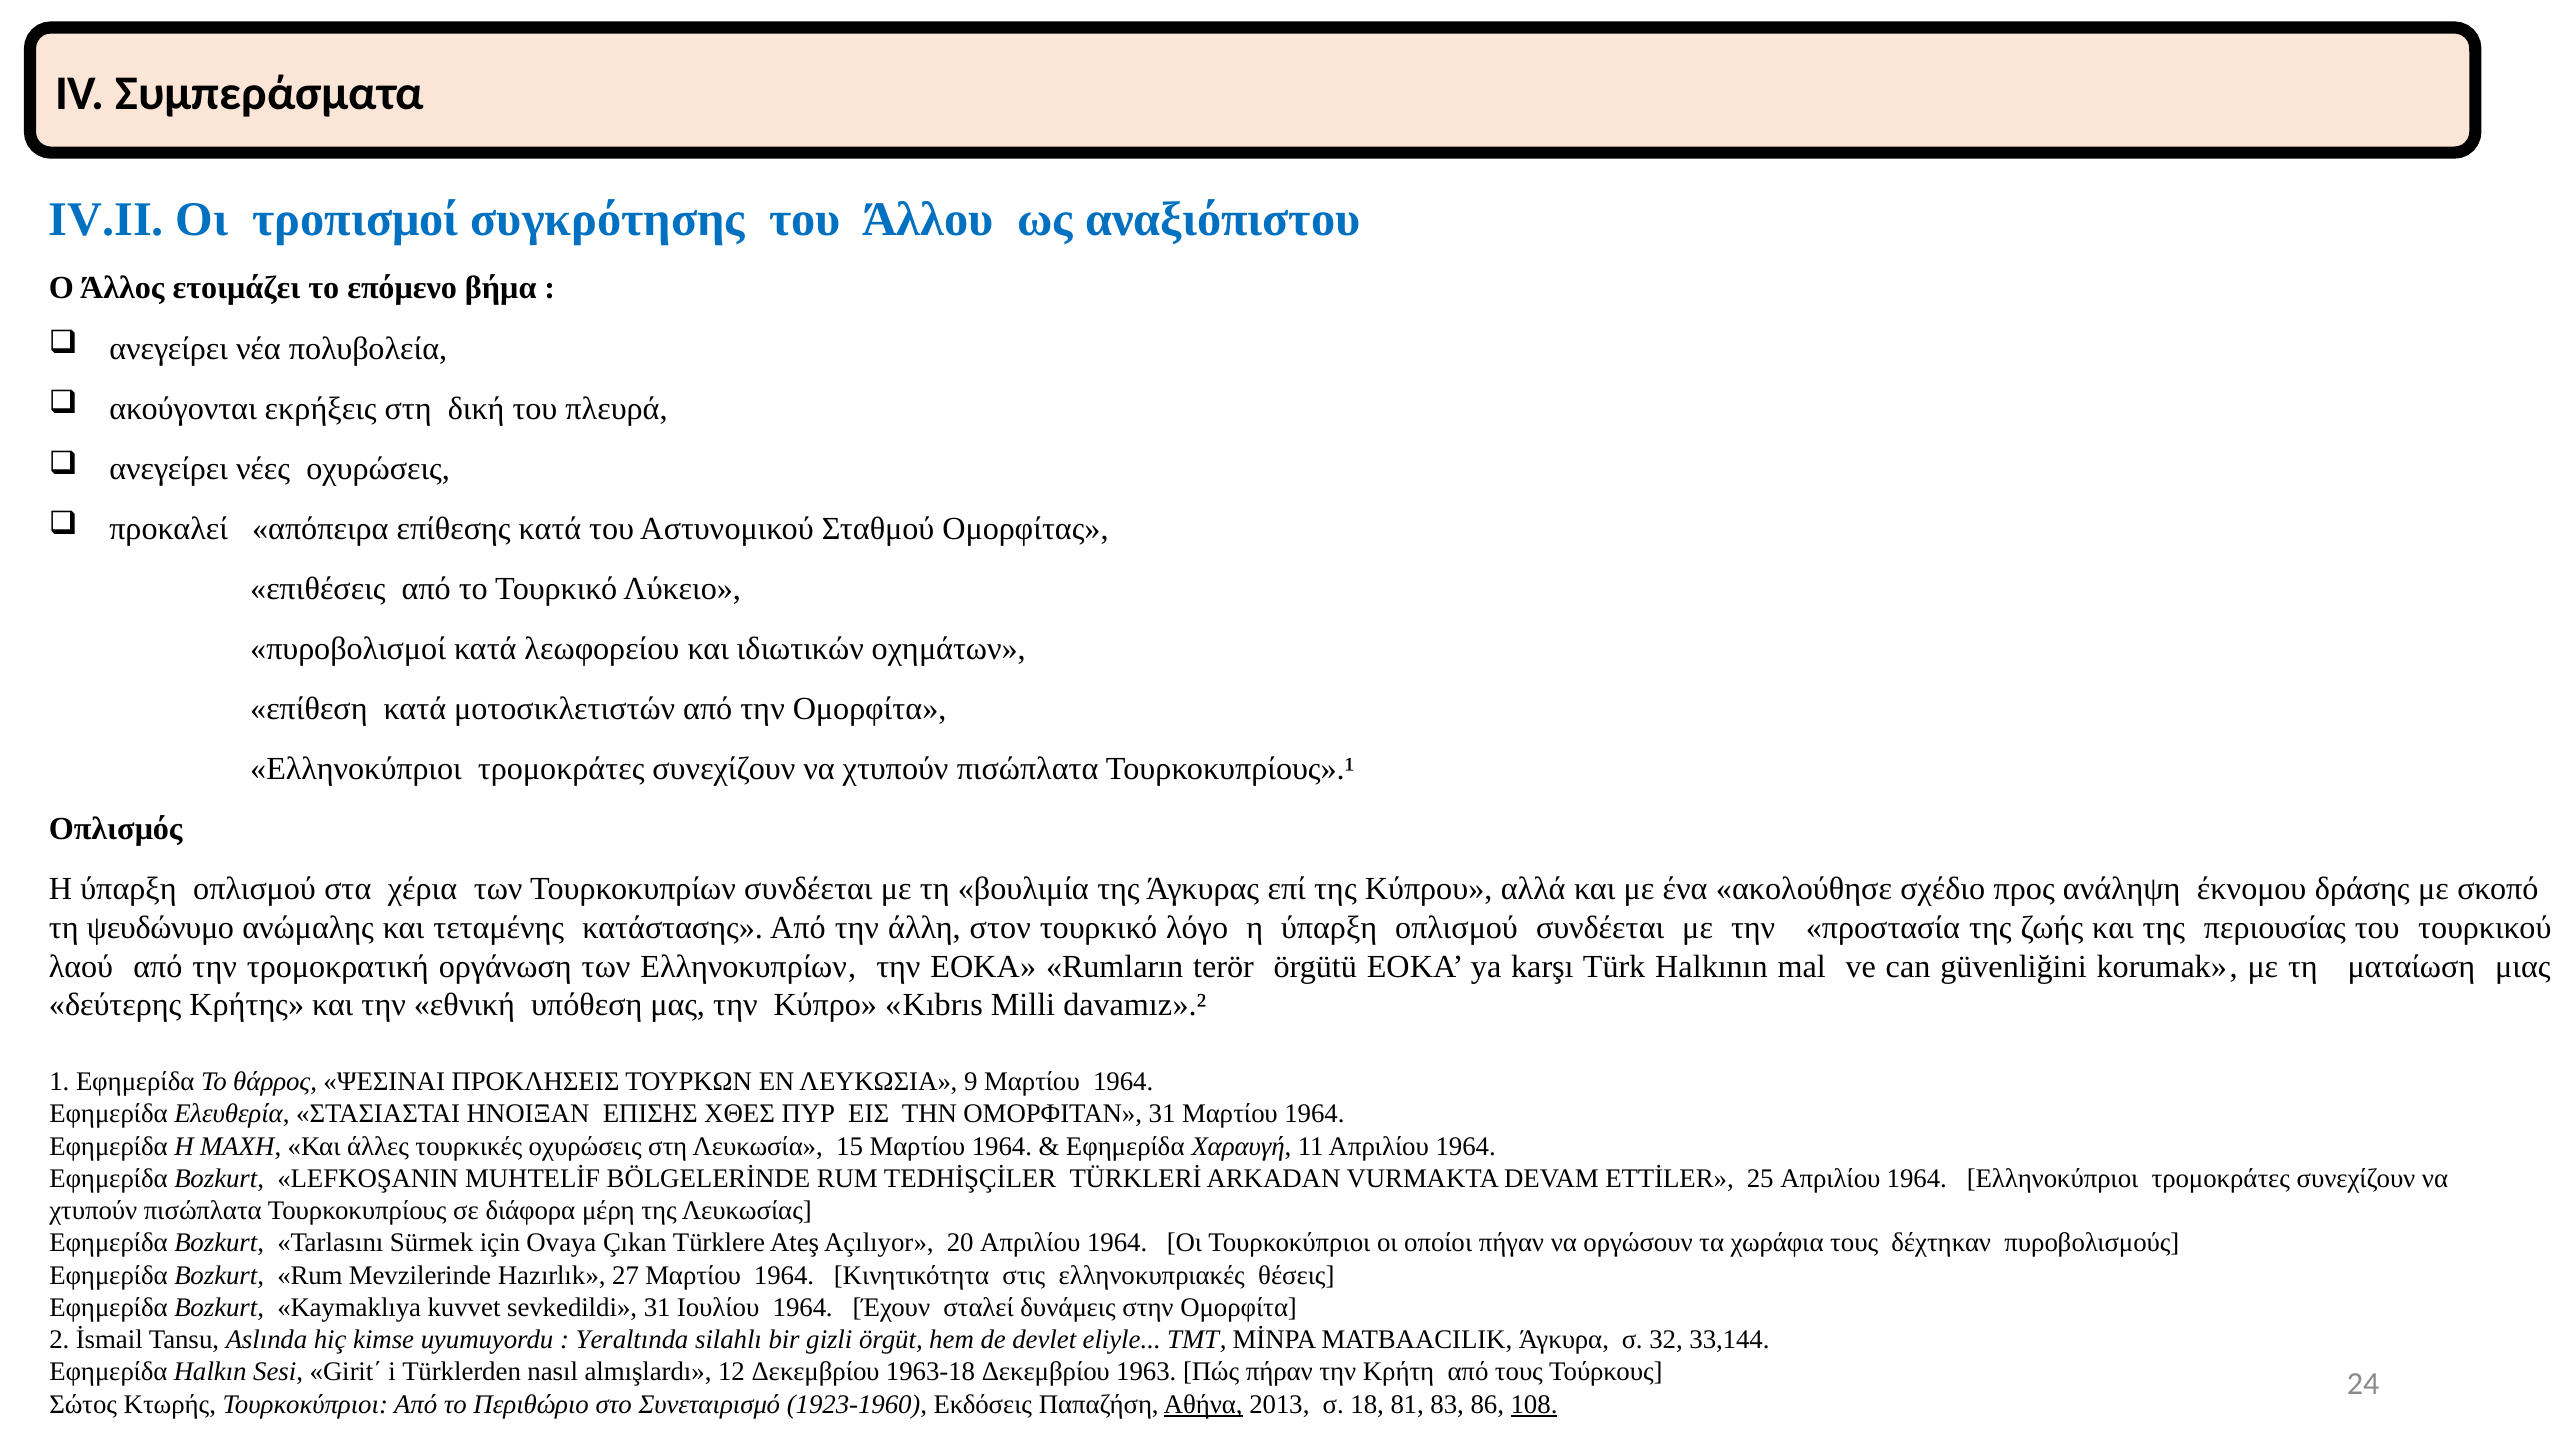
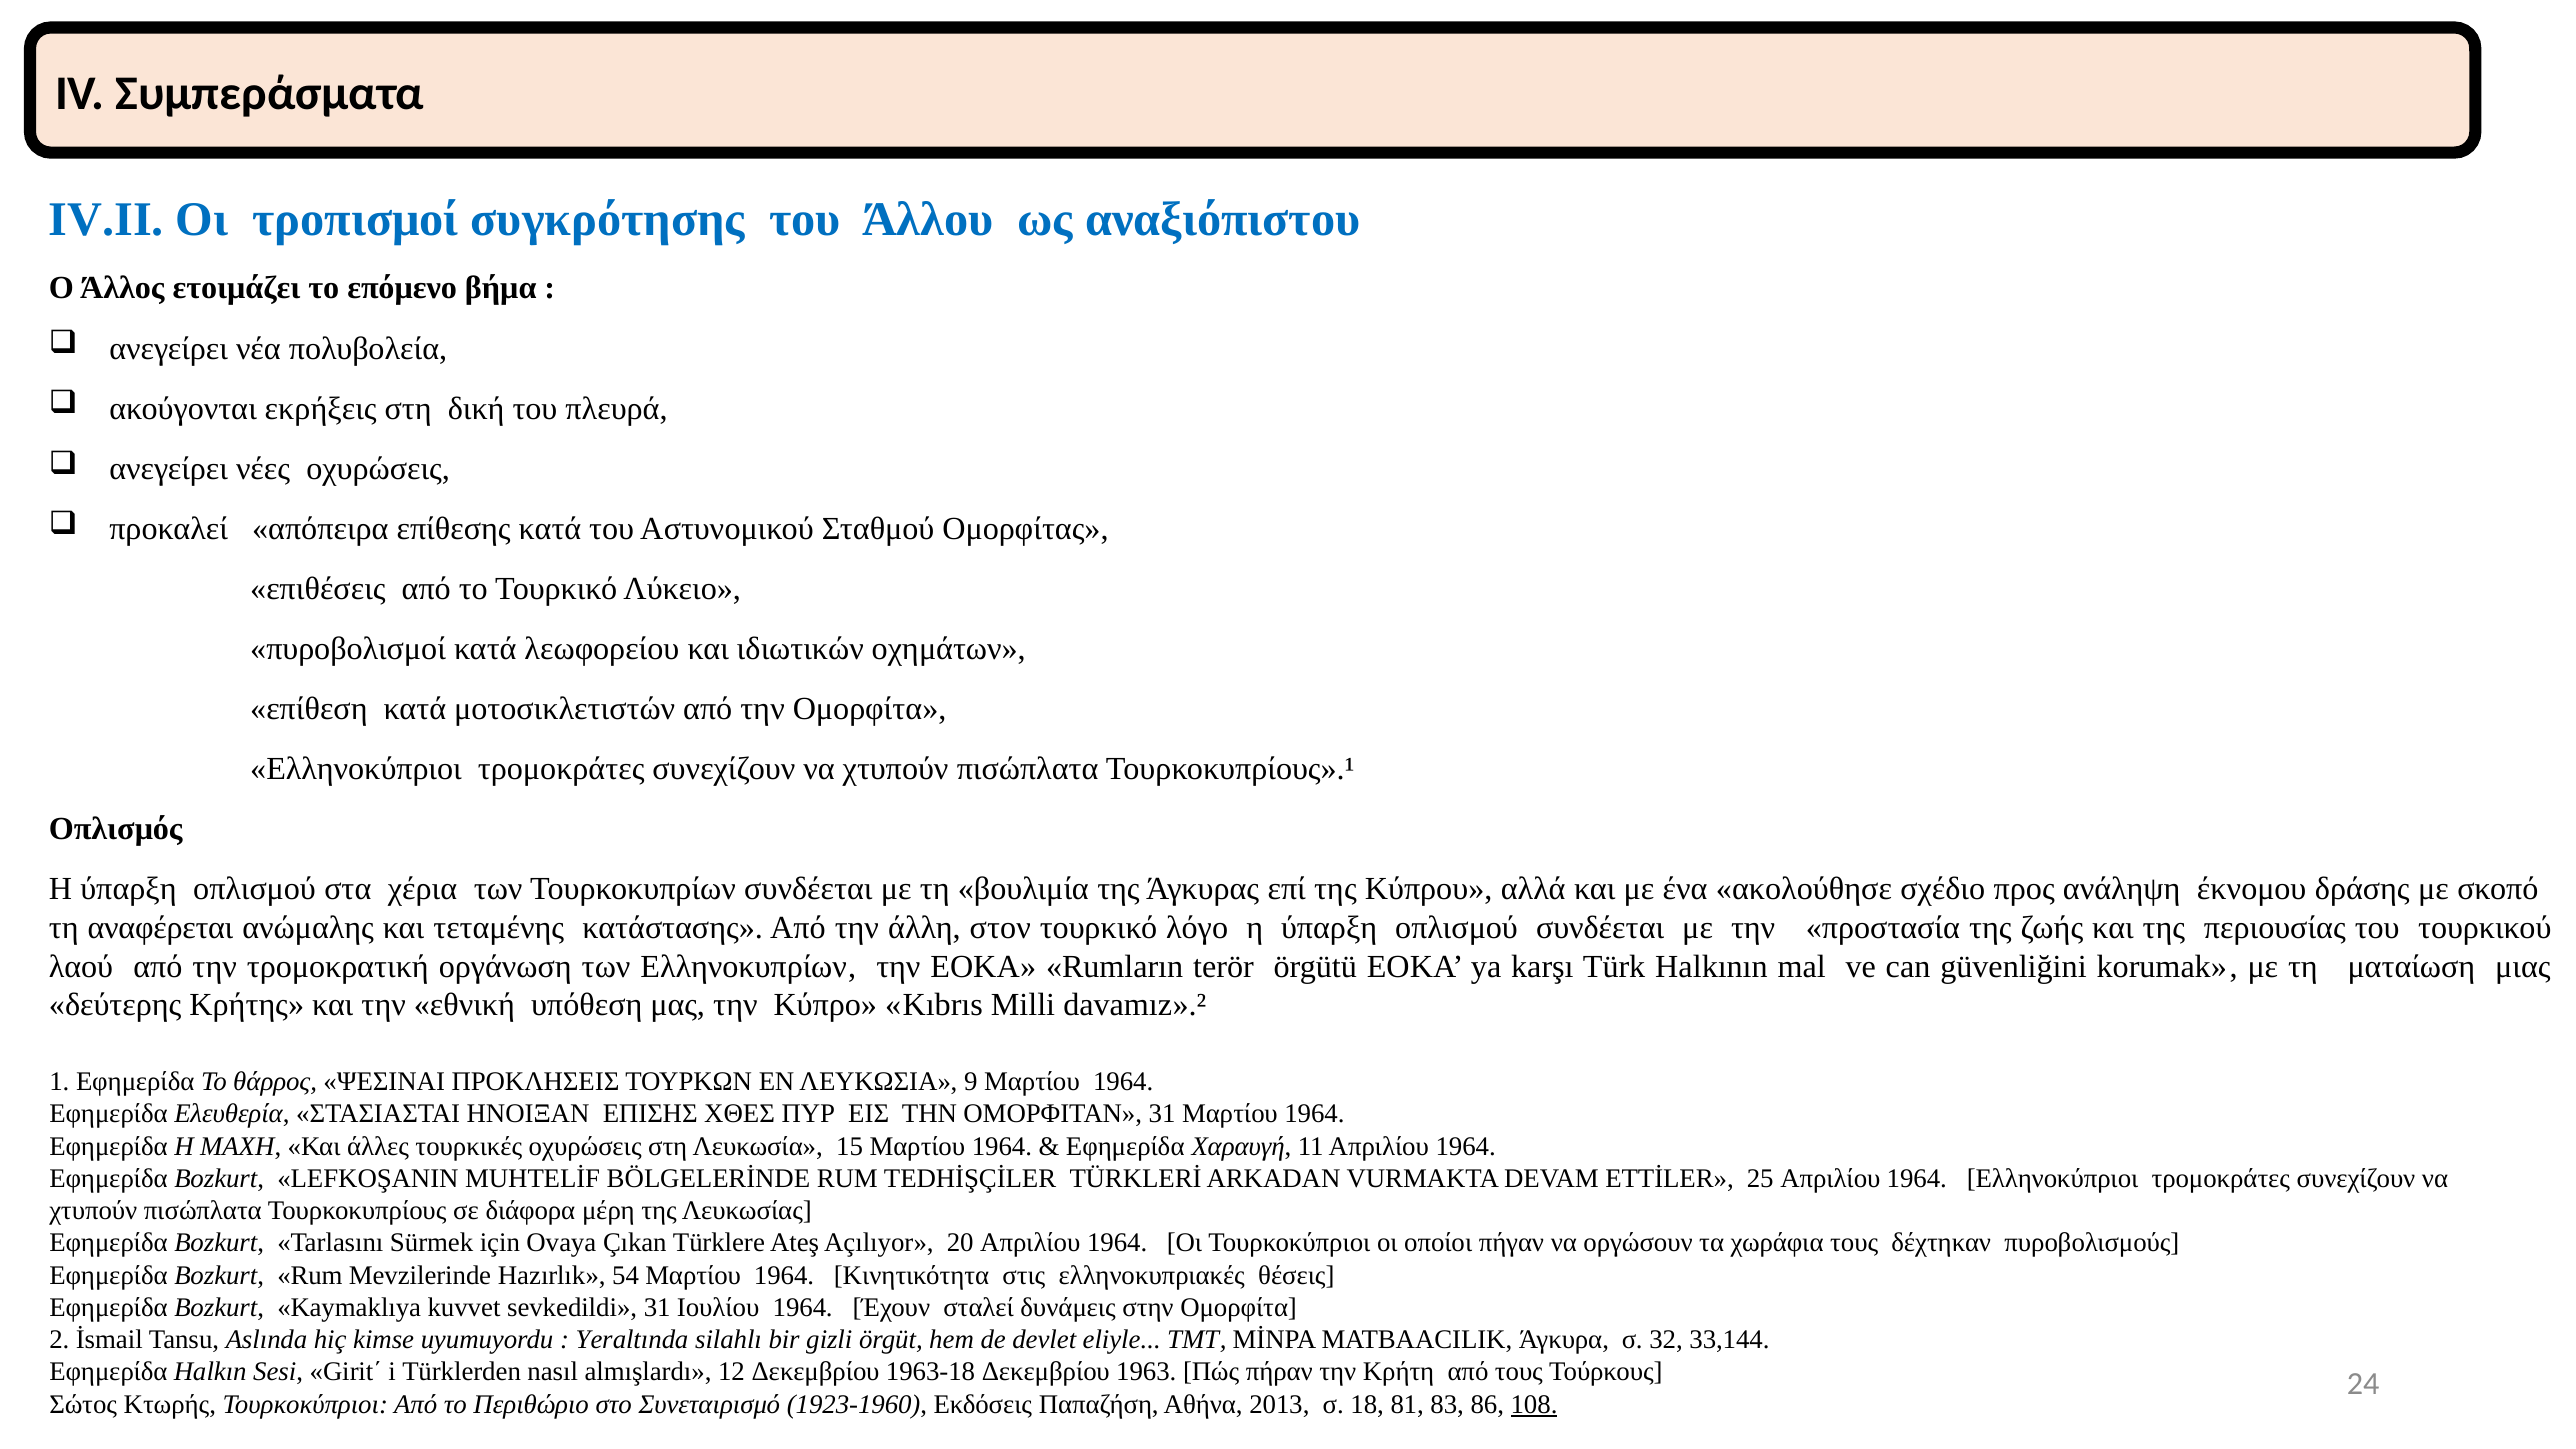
ψευδώνυμο: ψευδώνυμο -> αναφέρεται
27: 27 -> 54
Αθήνα underline: present -> none
